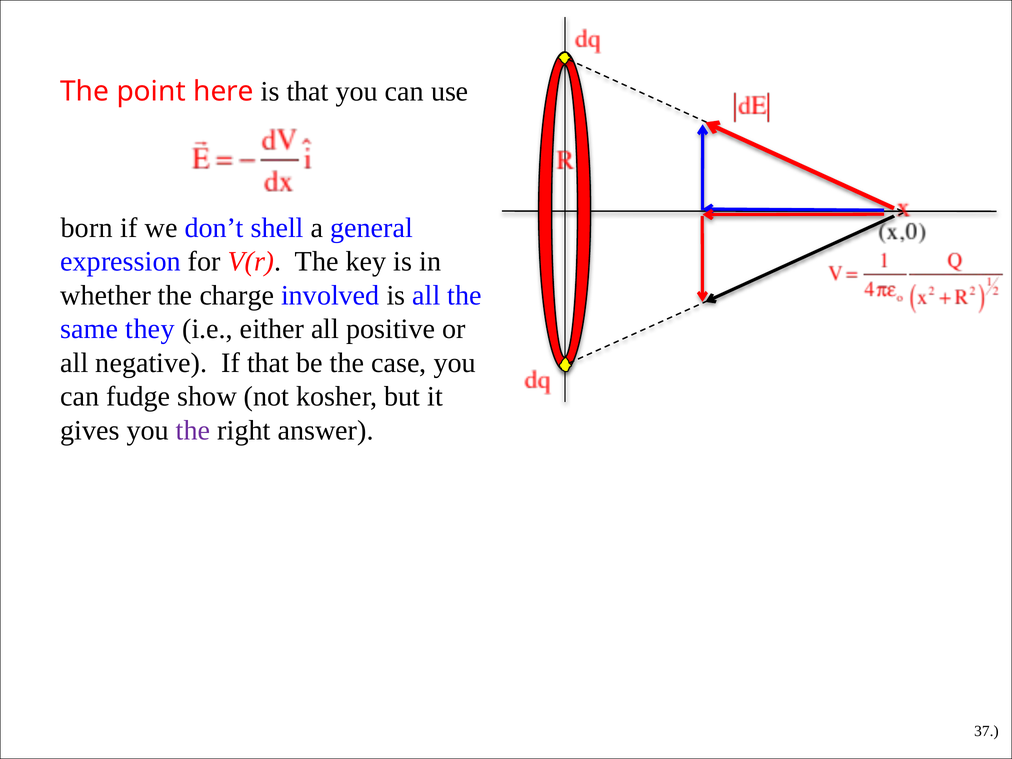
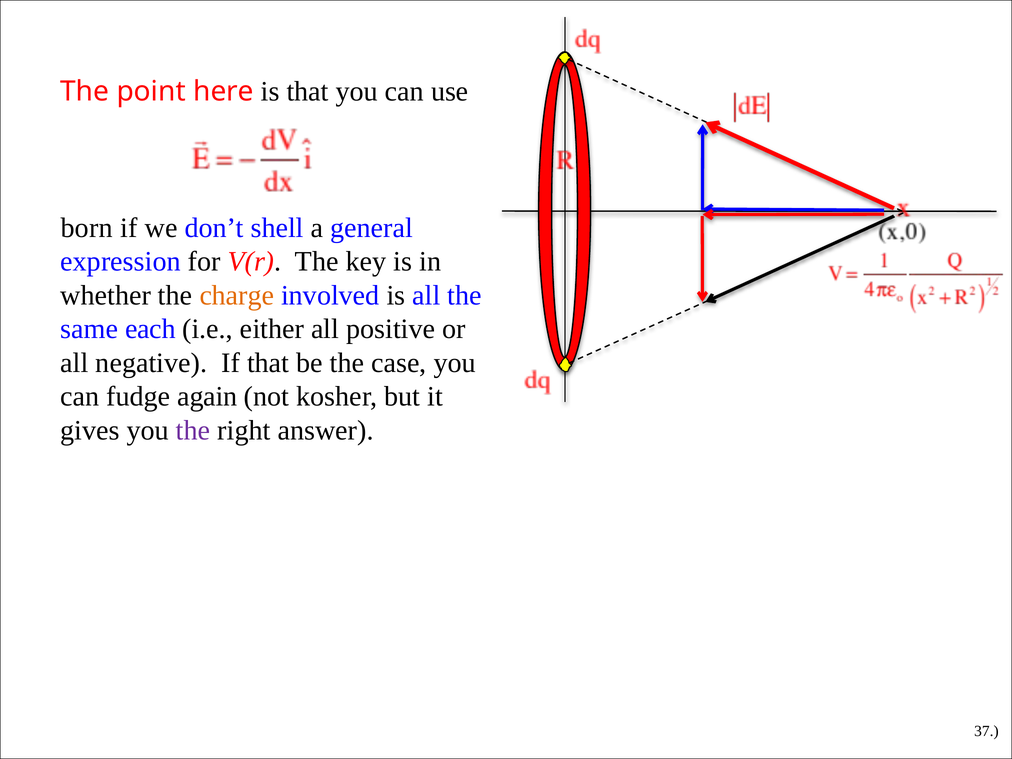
charge colour: black -> orange
they: they -> each
show: show -> again
